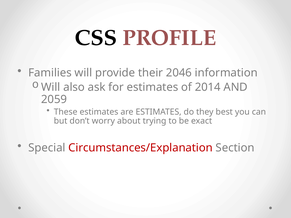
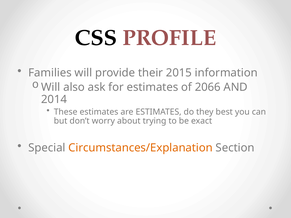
2046: 2046 -> 2015
2014: 2014 -> 2066
2059: 2059 -> 2014
Circumstances/Explanation colour: red -> orange
